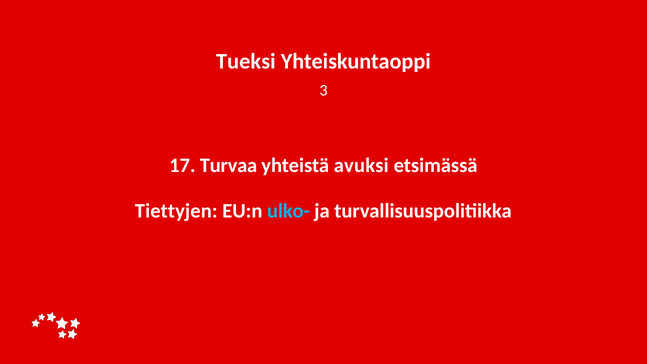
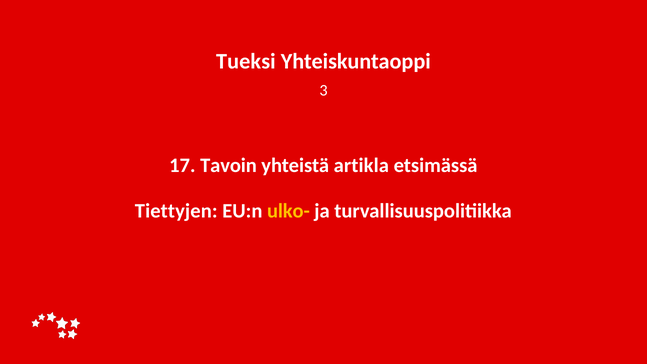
Turvaa: Turvaa -> Tavoin
avuksi: avuksi -> artikla
ulko- colour: light blue -> yellow
